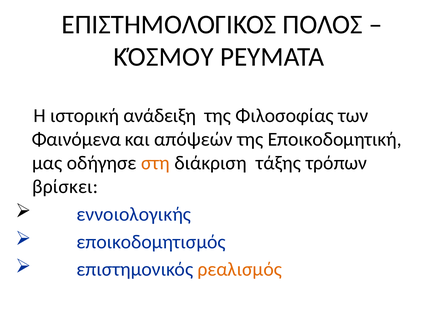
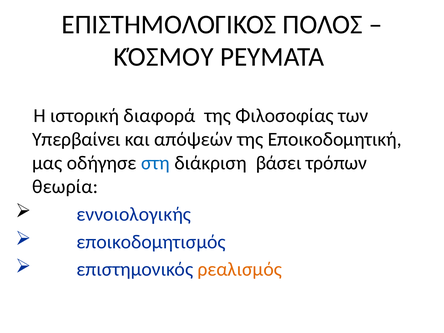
ανάδειξη: ανάδειξη -> διαφορά
Φαινόμενα: Φαινόμενα -> Υπερβαίνει
στη colour: orange -> blue
τάξης: τάξης -> βάσει
βρίσκει: βρίσκει -> θεωρία
